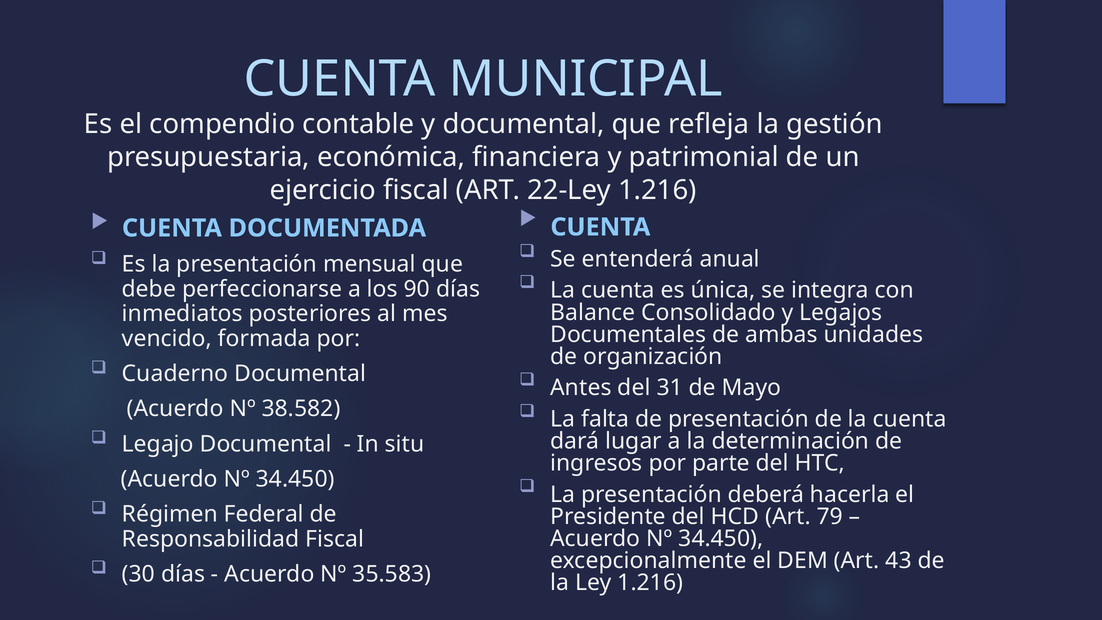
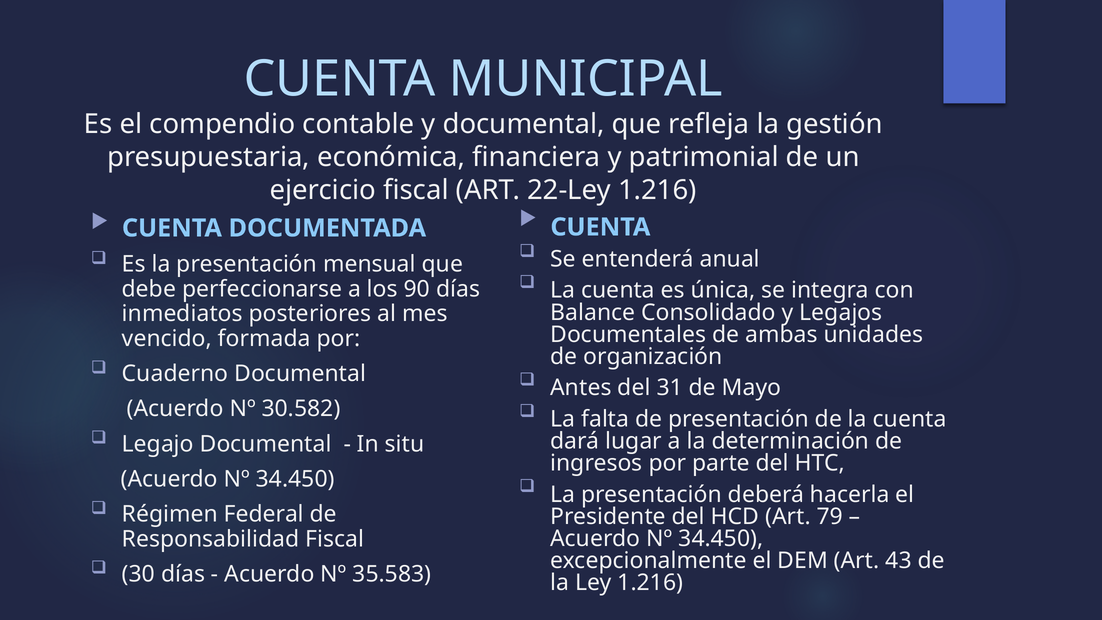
38.582: 38.582 -> 30.582
